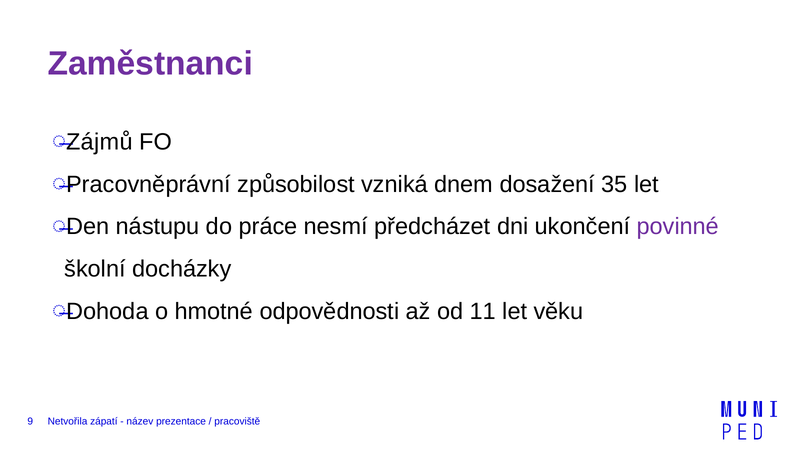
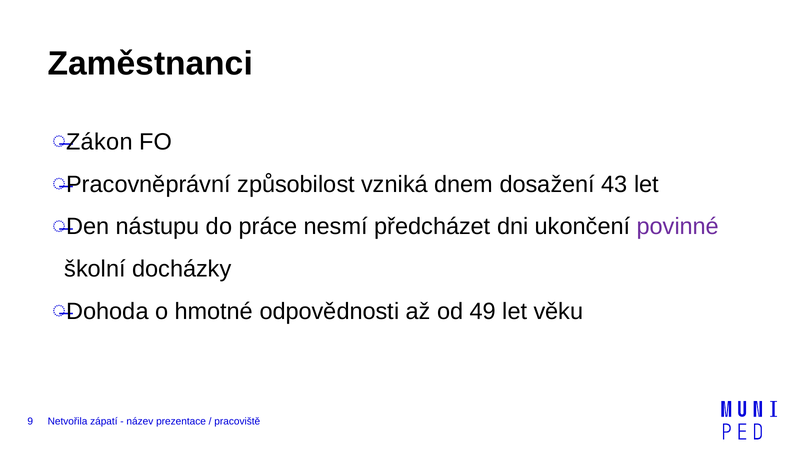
Zaměstnanci colour: purple -> black
Zájmů: Zájmů -> Zákon
35: 35 -> 43
11: 11 -> 49
